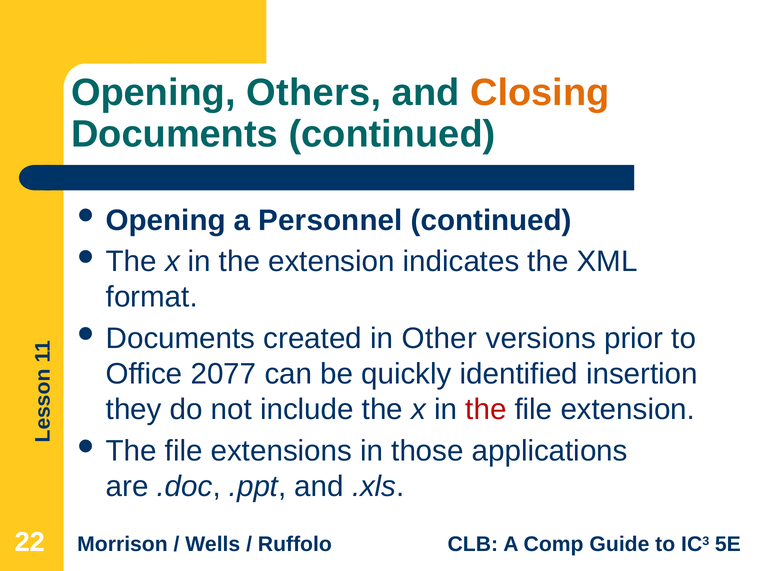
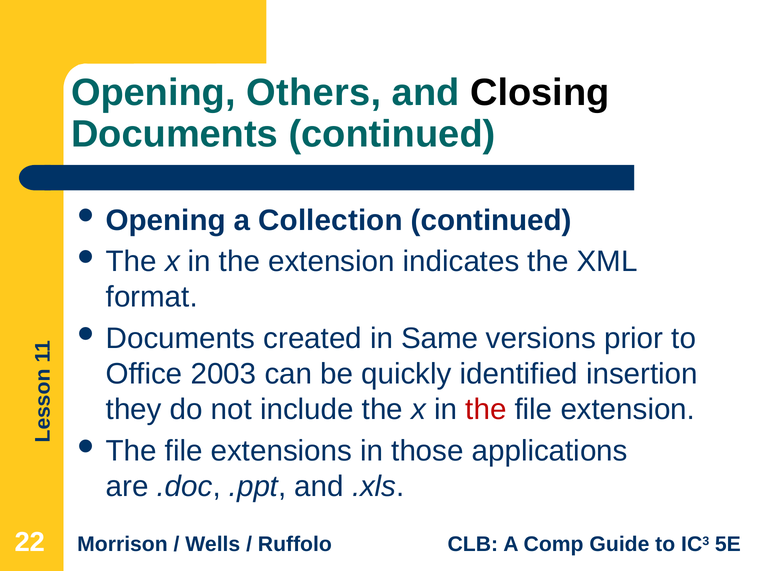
Closing colour: orange -> black
Personnel: Personnel -> Collection
Other: Other -> Same
2077: 2077 -> 2003
